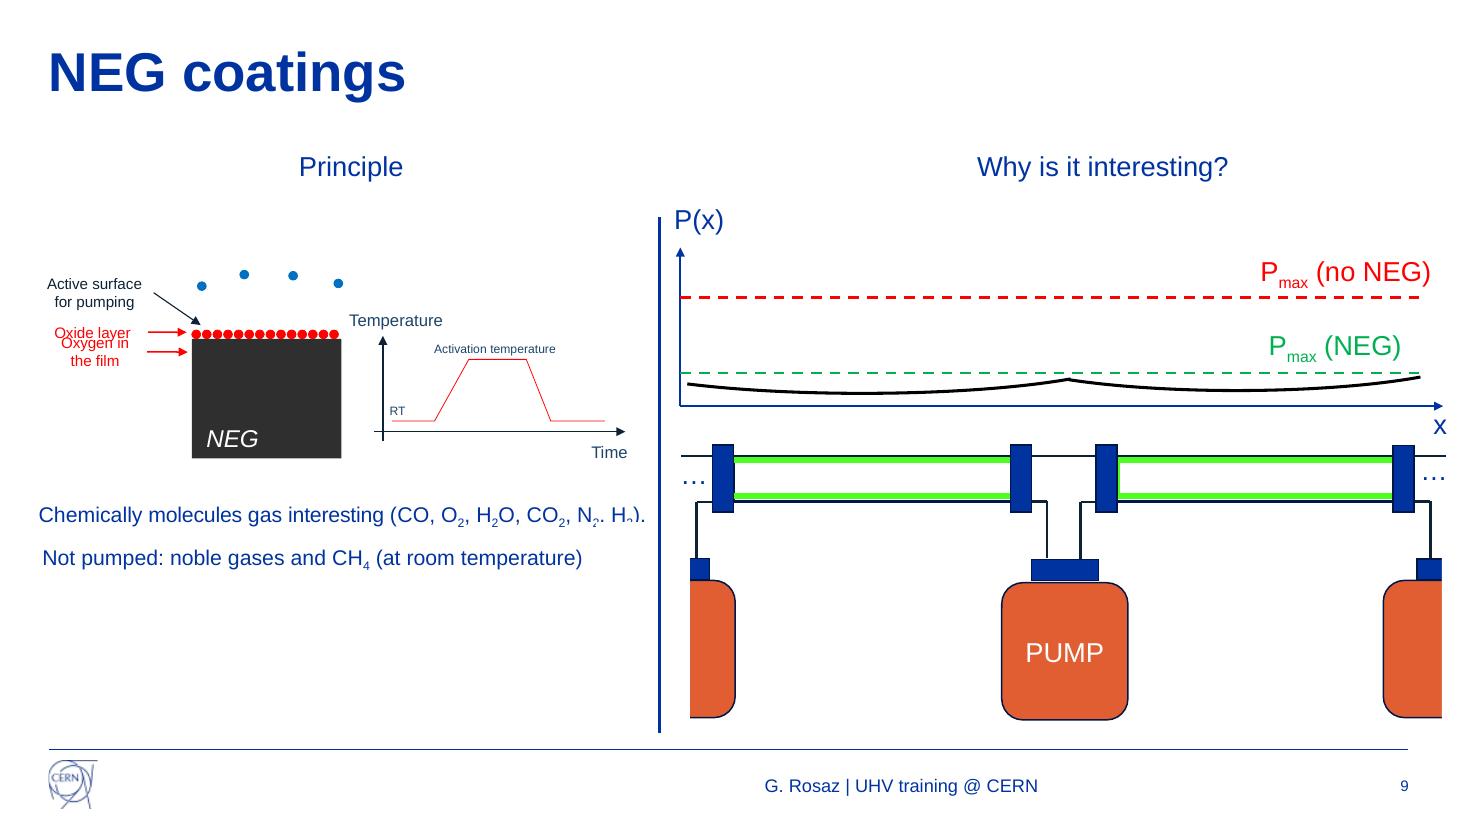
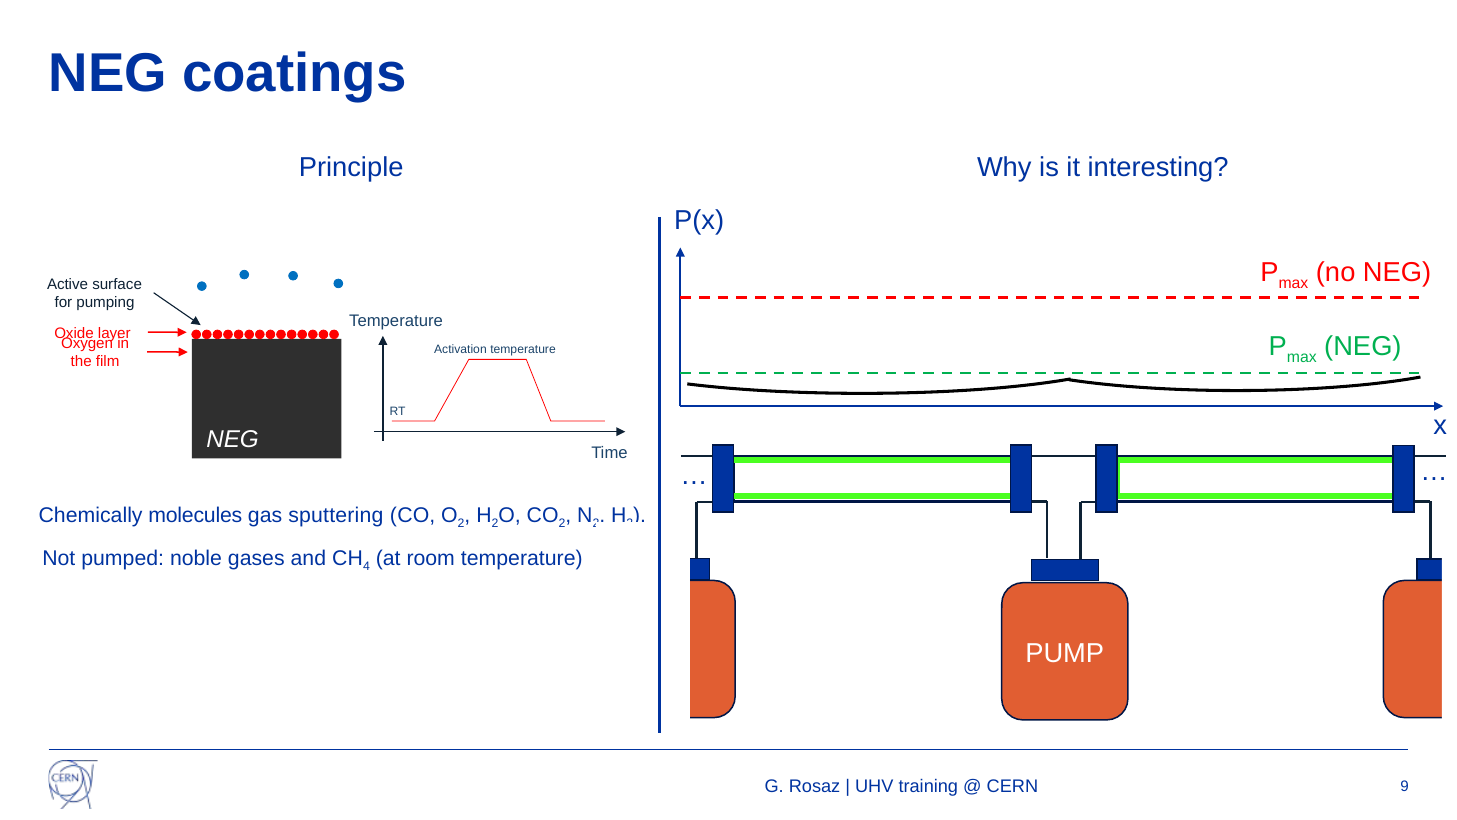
gas interesting: interesting -> sputtering
